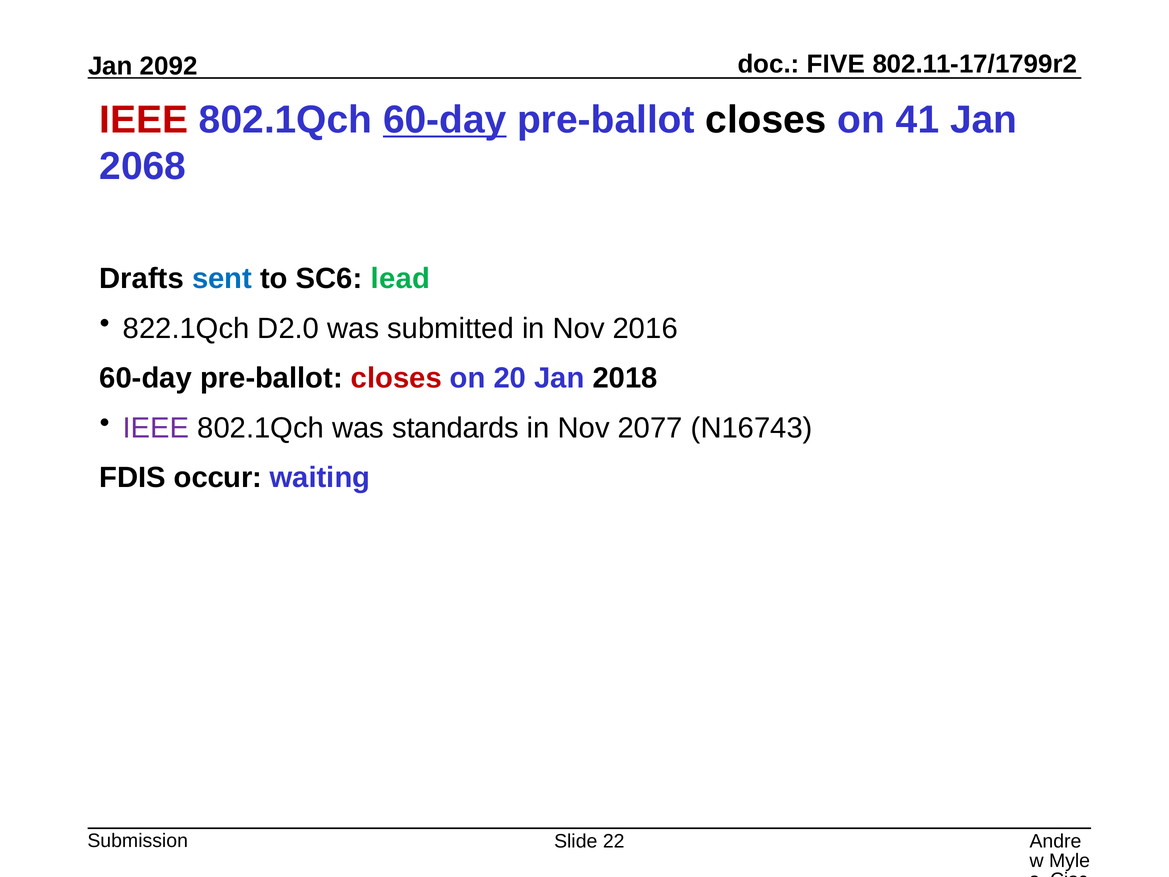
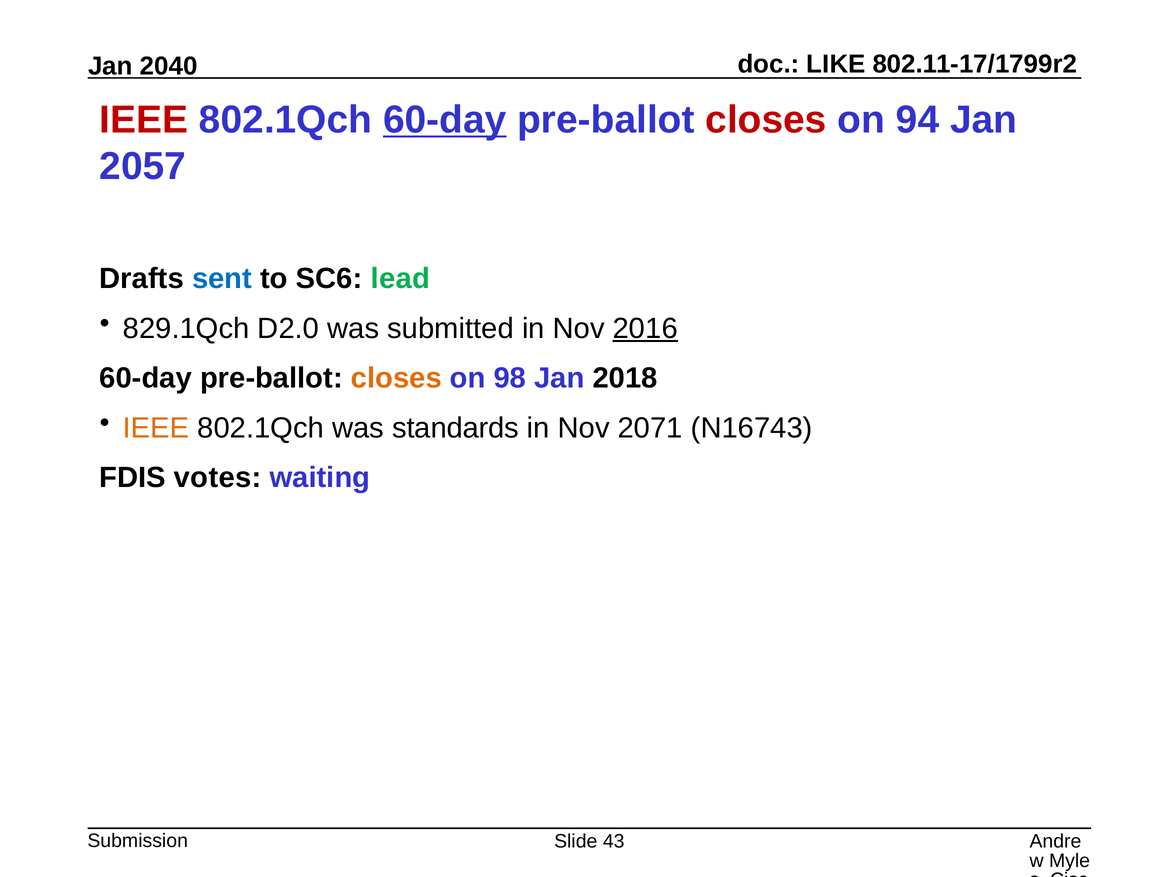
FIVE: FIVE -> LIKE
2092: 2092 -> 2040
closes at (766, 120) colour: black -> red
41: 41 -> 94
2068: 2068 -> 2057
822.1Qch: 822.1Qch -> 829.1Qch
2016 underline: none -> present
closes at (396, 378) colour: red -> orange
20: 20 -> 98
IEEE at (156, 428) colour: purple -> orange
2077: 2077 -> 2071
occur: occur -> votes
22: 22 -> 43
